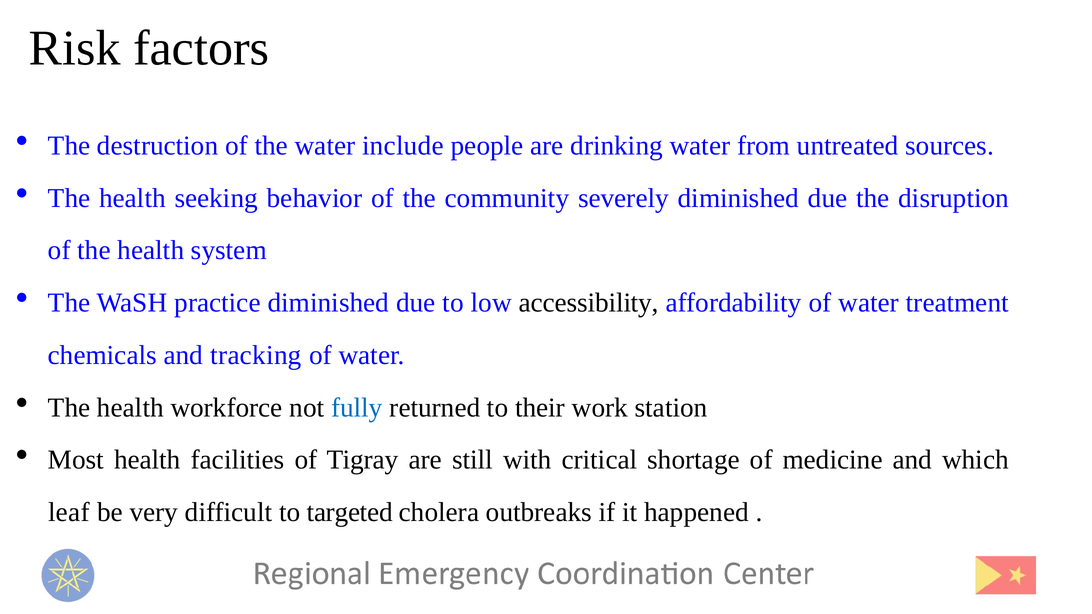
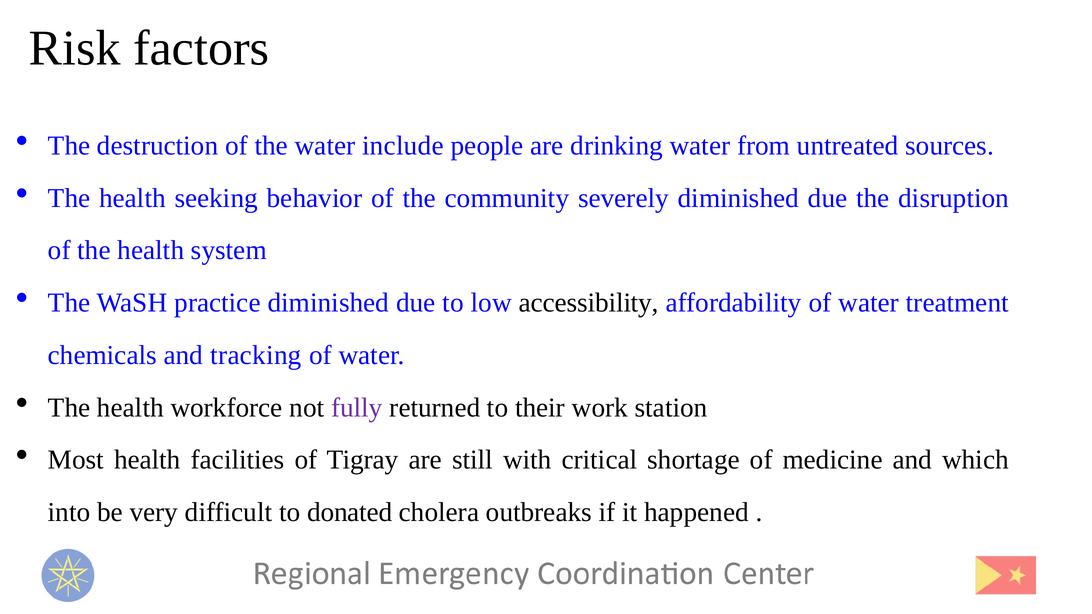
fully colour: blue -> purple
leaf: leaf -> into
targeted: targeted -> donated
